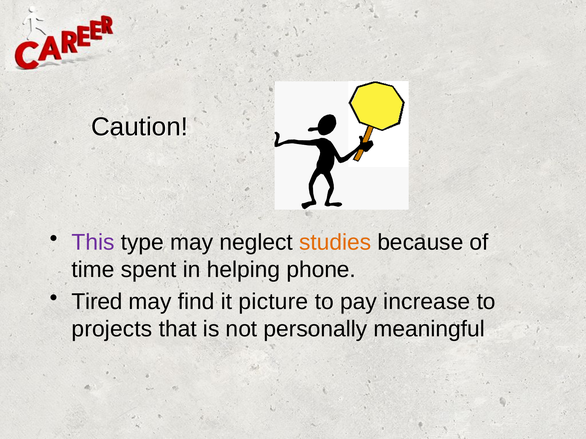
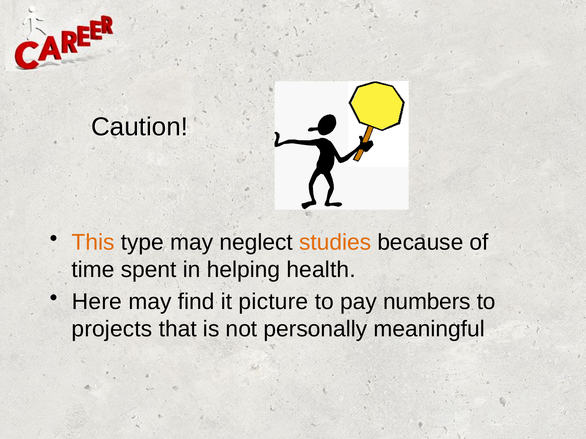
This colour: purple -> orange
phone: phone -> health
Tired: Tired -> Here
increase: increase -> numbers
